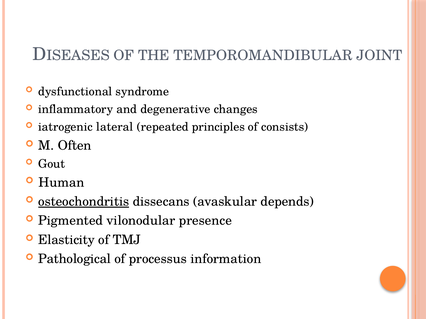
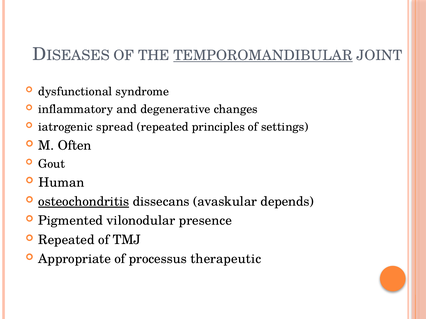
TEMPOROMANDIBULAR underline: none -> present
lateral: lateral -> spread
consists: consists -> settings
Elasticity at (67, 240): Elasticity -> Repeated
Pathological: Pathological -> Appropriate
information: information -> therapeutic
